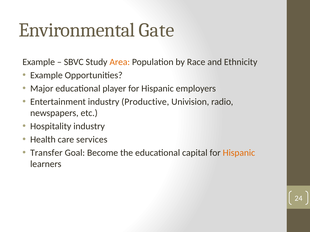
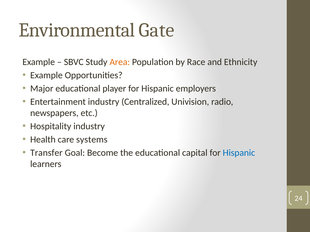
Productive: Productive -> Centralized
services: services -> systems
Hispanic at (239, 153) colour: orange -> blue
